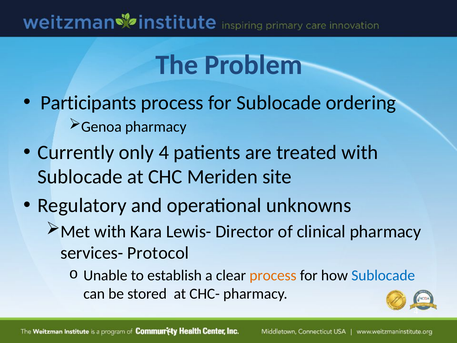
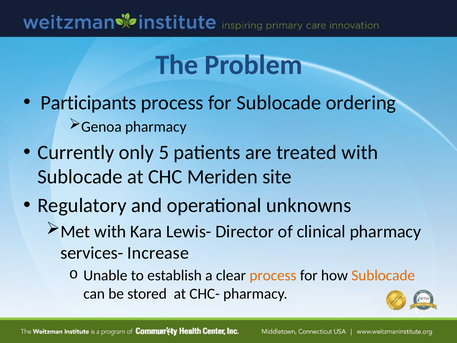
only 4: 4 -> 5
Protocol: Protocol -> Increase
Sublocade at (383, 275) colour: blue -> orange
